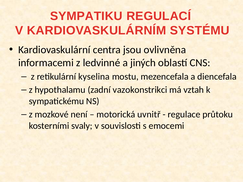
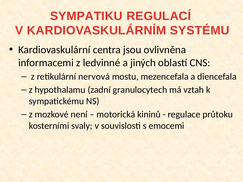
kyselina: kyselina -> nervová
vazokonstrikci: vazokonstrikci -> granulocytech
uvnitř: uvnitř -> kininů
